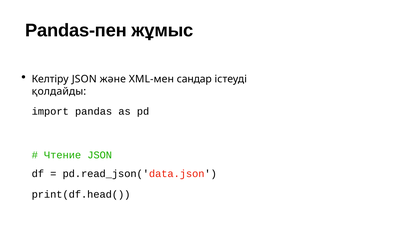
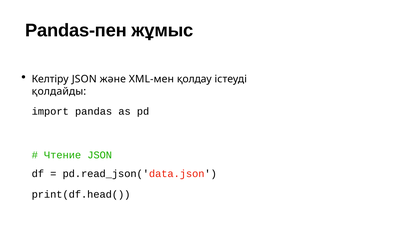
сандар: сандар -> қолдау
